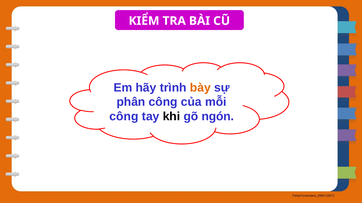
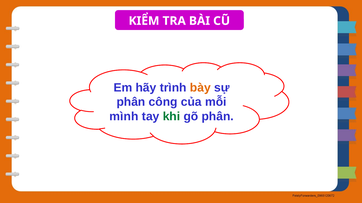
công at (124, 117): công -> mình
khi colour: black -> green
gõ ngón: ngón -> phân
